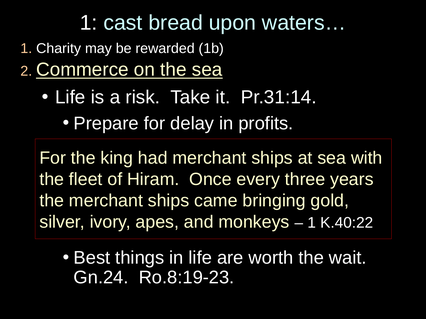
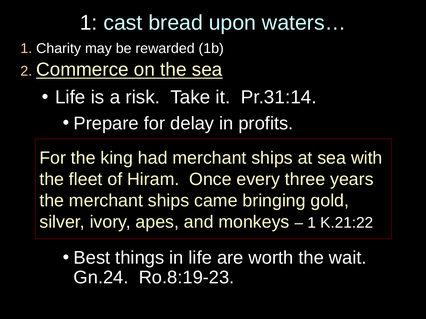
K.40:22: K.40:22 -> K.21:22
